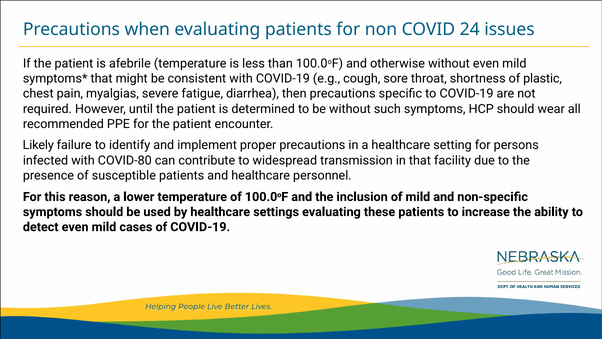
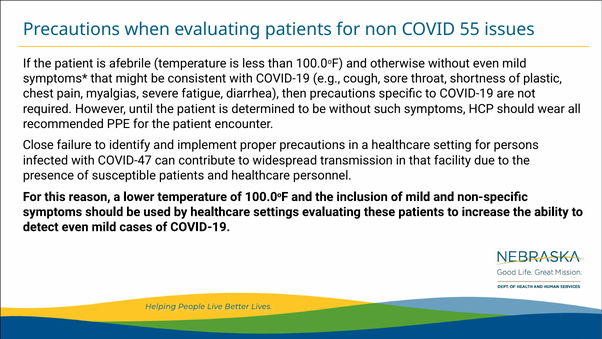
24: 24 -> 55
Likely: Likely -> Close
COVID-80: COVID-80 -> COVID-47
